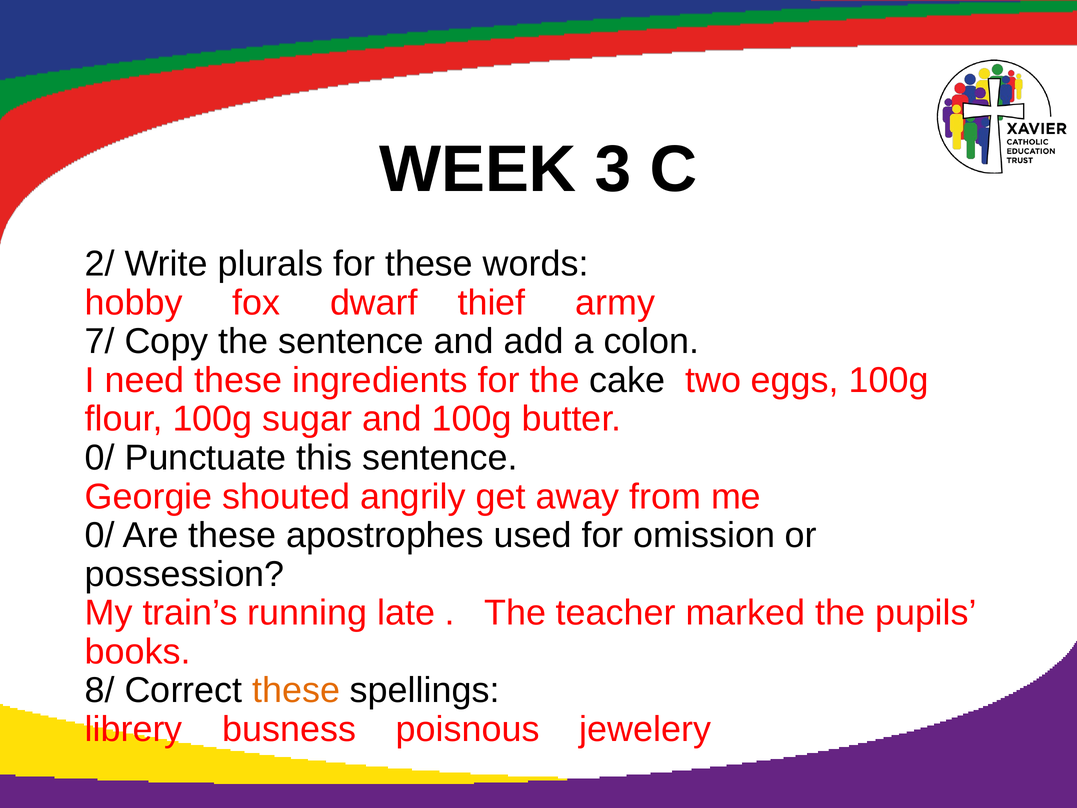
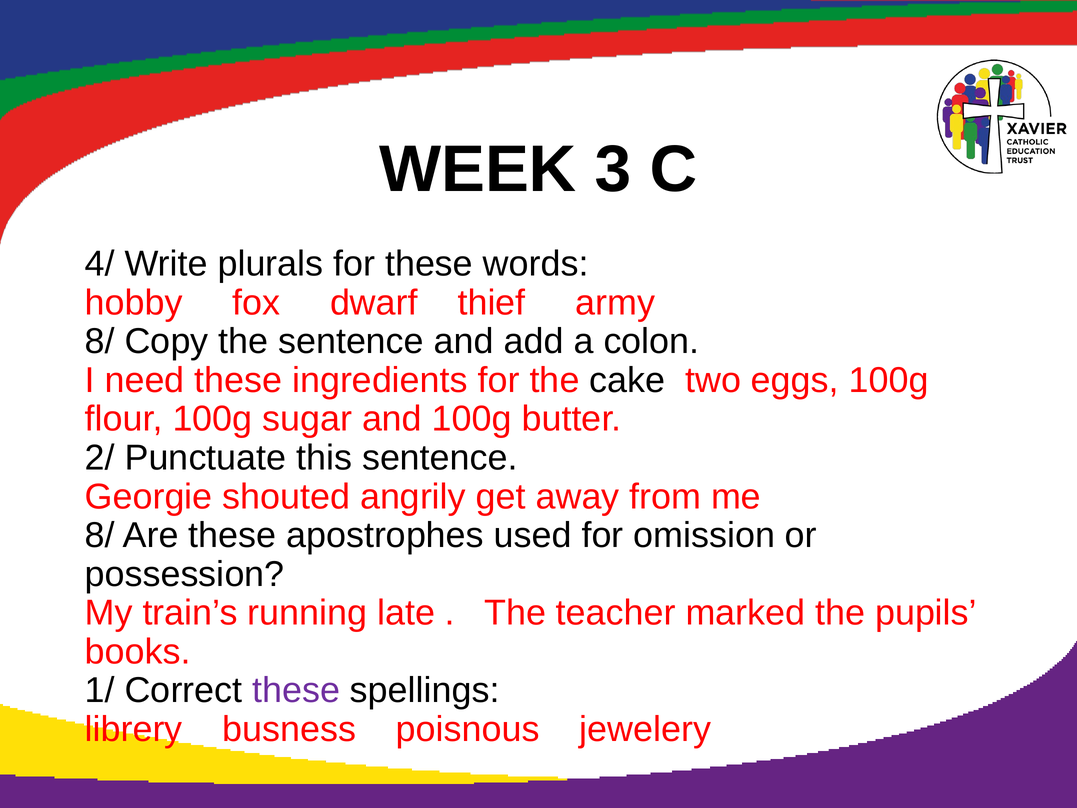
2/: 2/ -> 4/
7/ at (100, 341): 7/ -> 8/
0/ at (100, 458): 0/ -> 2/
0/ at (100, 535): 0/ -> 8/
8/: 8/ -> 1/
these at (296, 690) colour: orange -> purple
